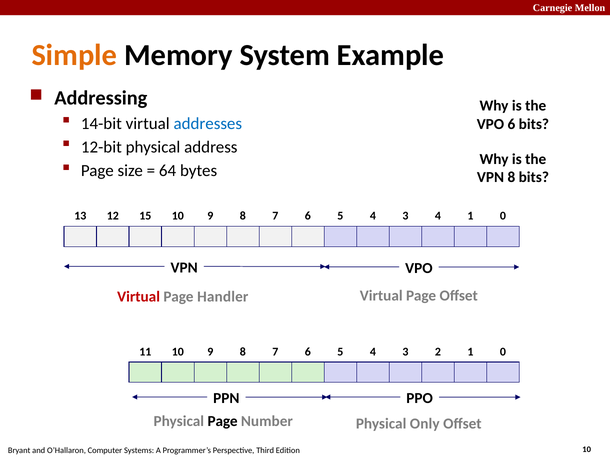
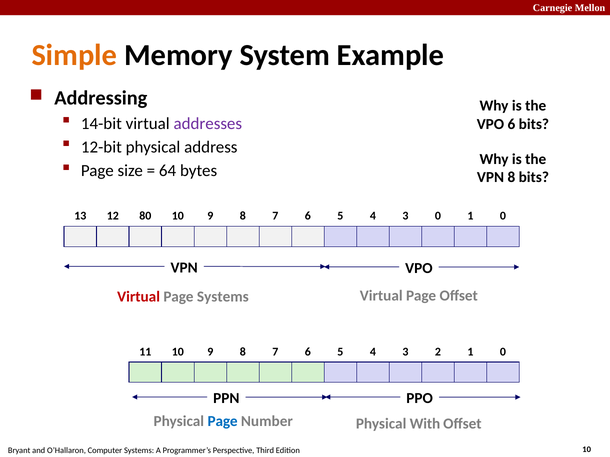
addresses colour: blue -> purple
15: 15 -> 80
3 4: 4 -> 0
Page Handler: Handler -> Systems
Page at (223, 422) colour: black -> blue
Only: Only -> With
